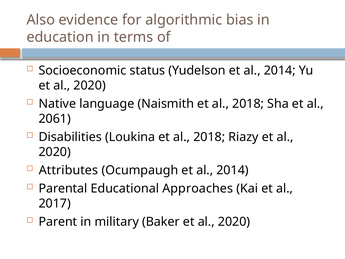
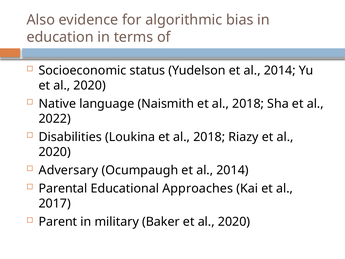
2061: 2061 -> 2022
Attributes: Attributes -> Adversary
